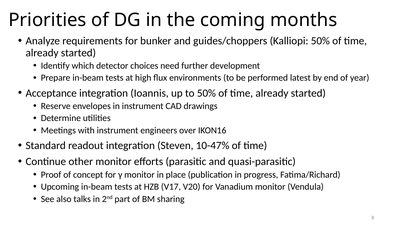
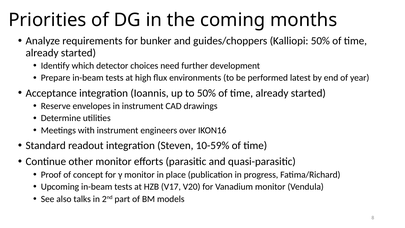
10-47%: 10-47% -> 10-59%
sharing: sharing -> models
